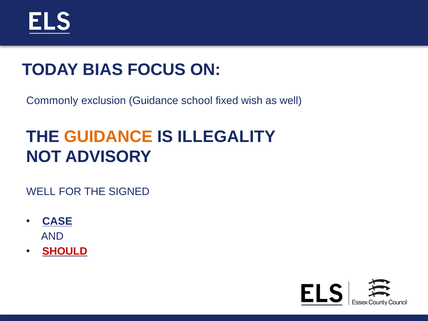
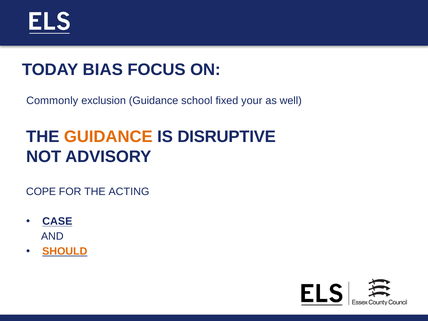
wish: wish -> your
ILLEGALITY: ILLEGALITY -> DISRUPTIVE
WELL at (41, 191): WELL -> COPE
SIGNED: SIGNED -> ACTING
SHOULD colour: red -> orange
